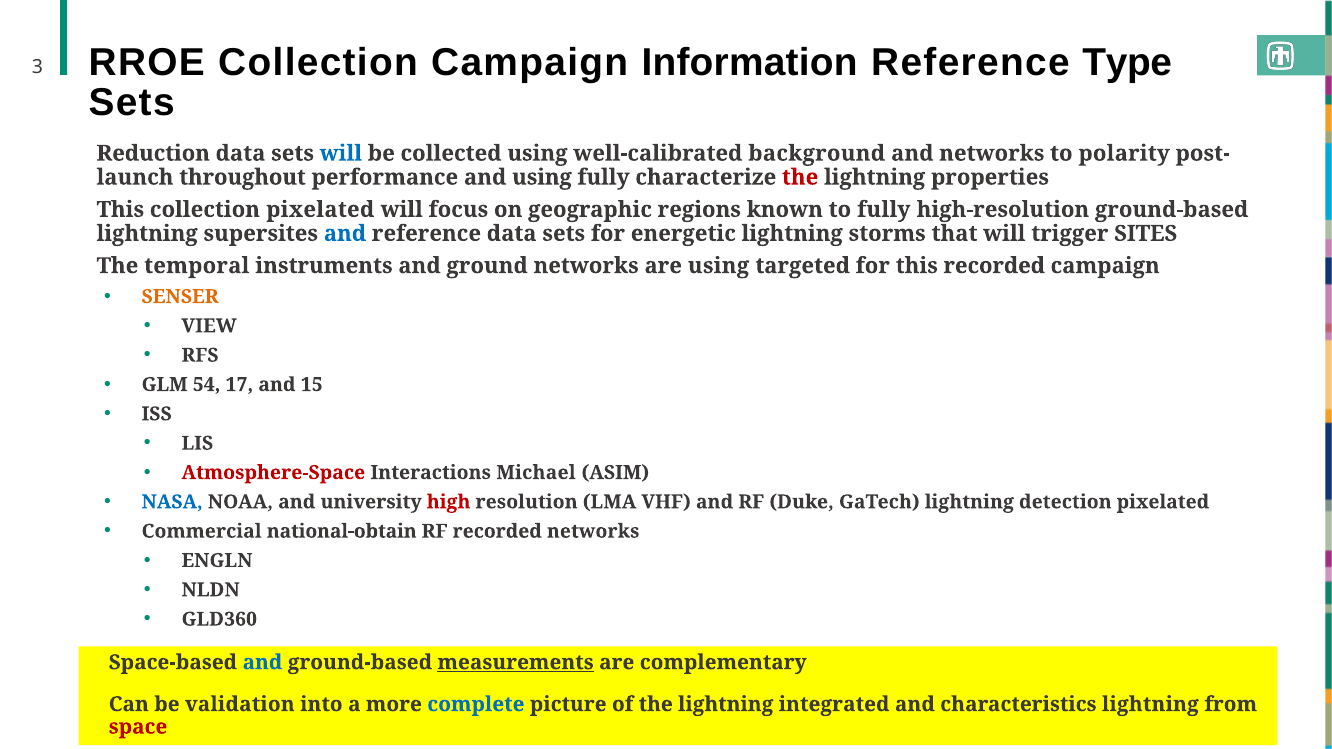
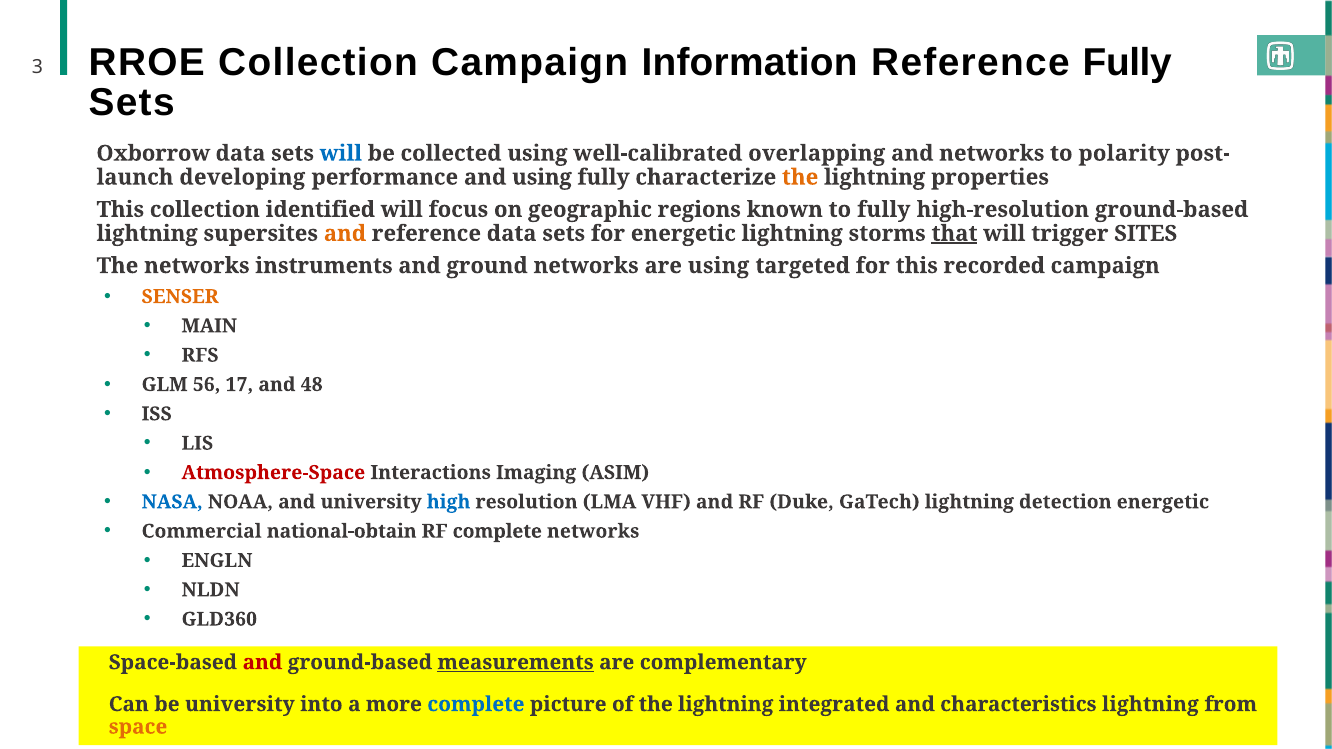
Reference Type: Type -> Fully
Reduction: Reduction -> Oxborrow
background: background -> overlapping
throughout: throughout -> developing
the at (800, 177) colour: red -> orange
collection pixelated: pixelated -> identified
and at (345, 234) colour: blue -> orange
that underline: none -> present
The temporal: temporal -> networks
VIEW: VIEW -> MAIN
54: 54 -> 56
15: 15 -> 48
Michael: Michael -> Imaging
high colour: red -> blue
detection pixelated: pixelated -> energetic
RF recorded: recorded -> complete
and at (262, 663) colour: blue -> red
be validation: validation -> university
space colour: red -> orange
